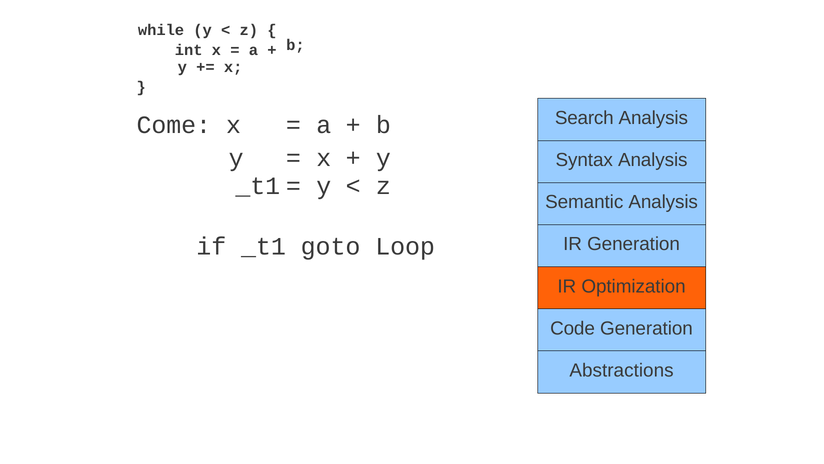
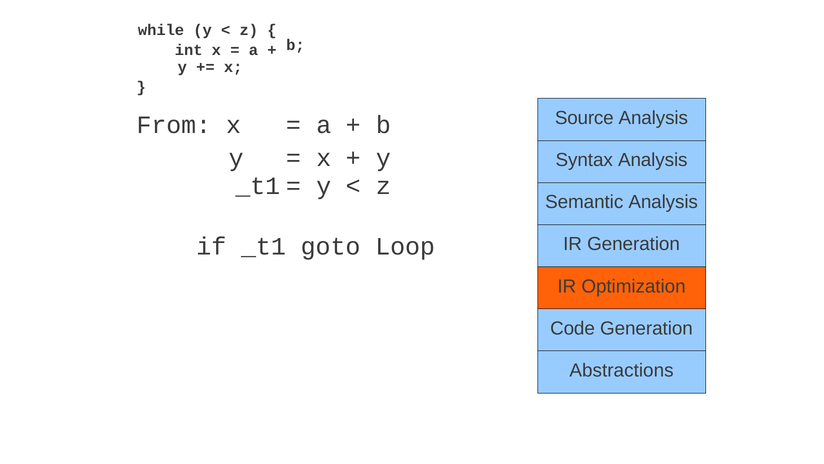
Search: Search -> Source
Come: Come -> From
